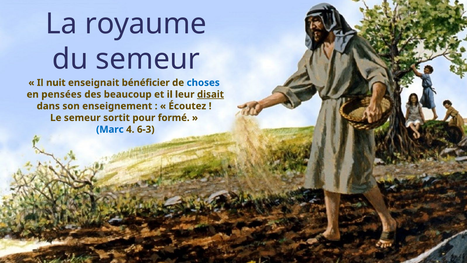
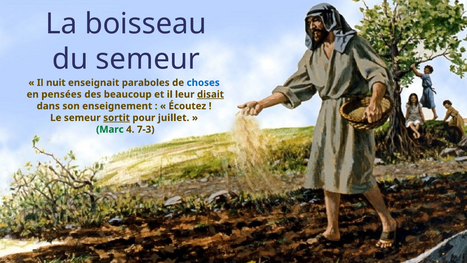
royaume: royaume -> boisseau
bénéficier: bénéficier -> paraboles
sortit underline: none -> present
formé: formé -> juillet
Marc colour: blue -> green
6-3: 6-3 -> 7-3
